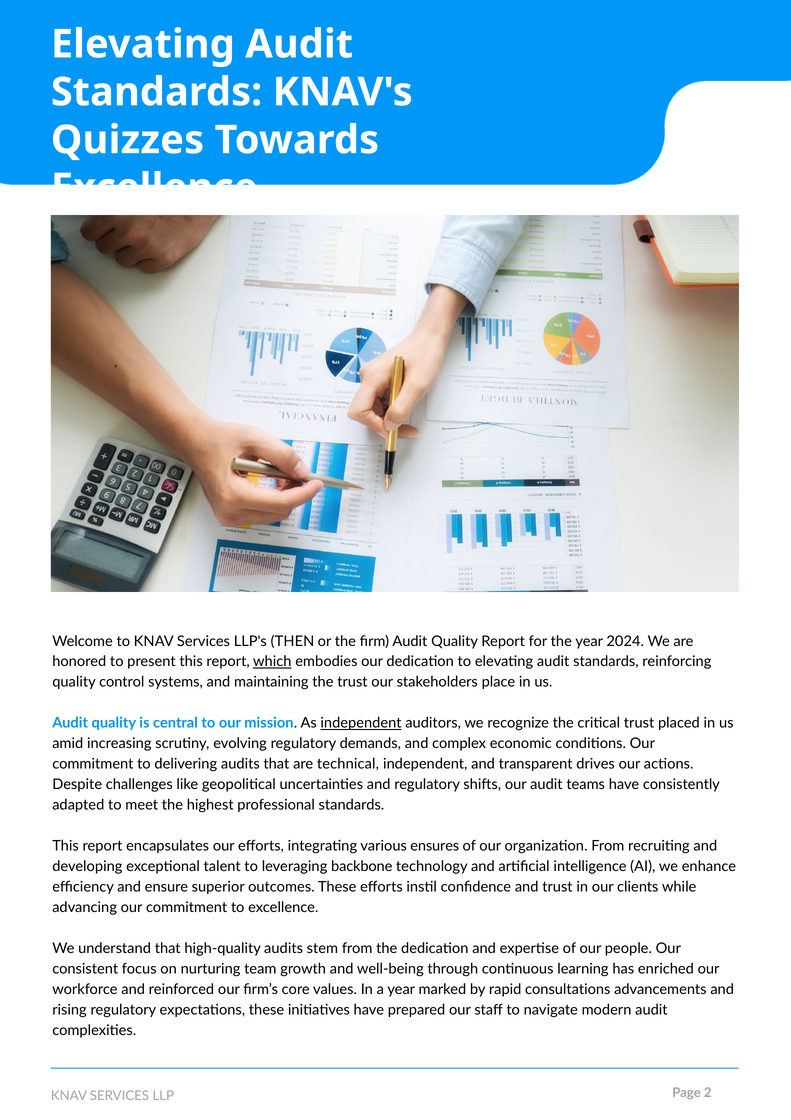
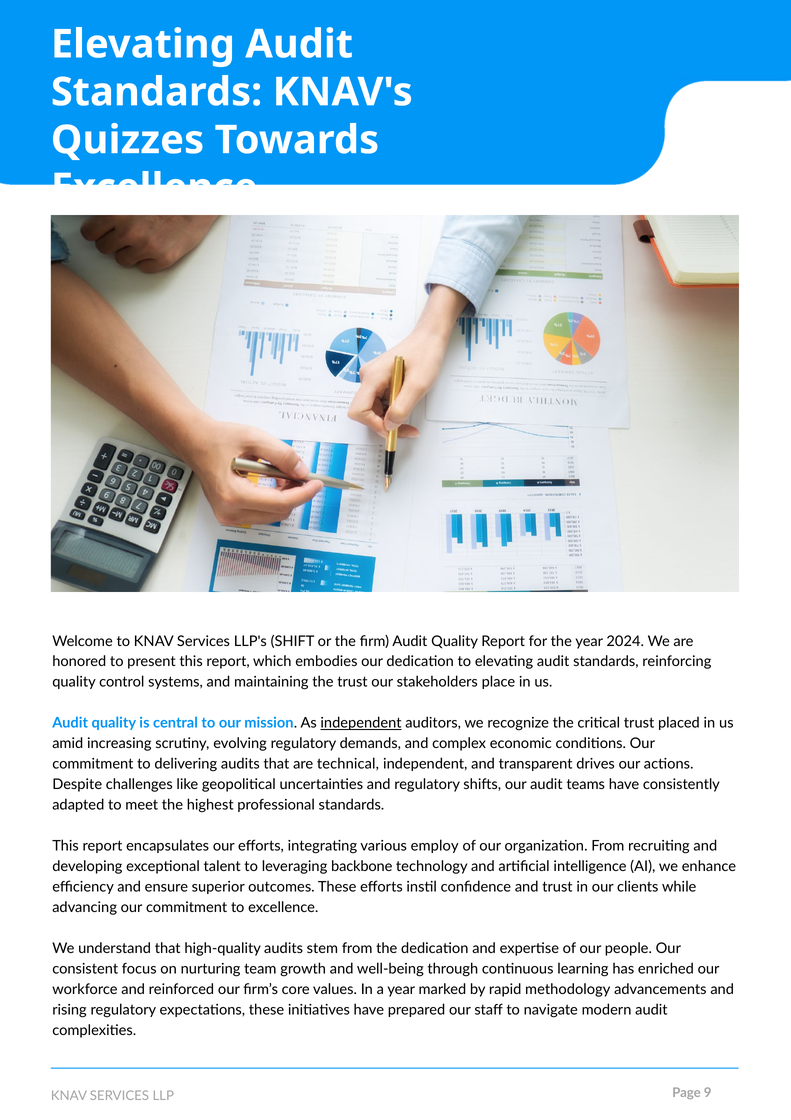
THEN: THEN -> SHIFT
which underline: present -> none
ensures: ensures -> employ
consultations: consultations -> methodology
2: 2 -> 9
